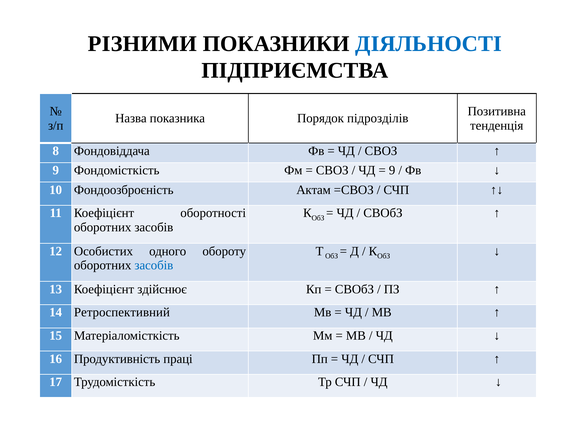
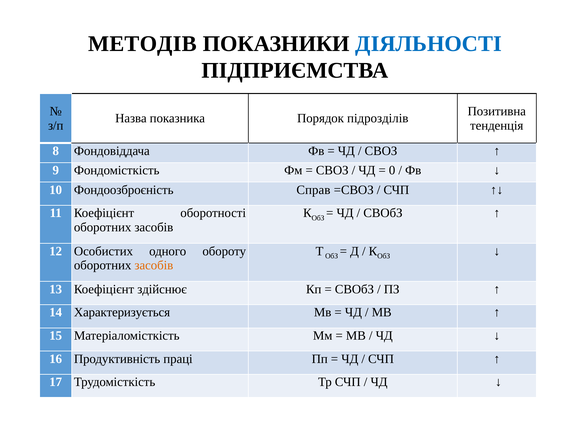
РІЗНИМИ: РІЗНИМИ -> МЕТОДІВ
9 at (392, 170): 9 -> 0
Актам: Актам -> Справ
засобів at (154, 265) colour: blue -> orange
Ретроспективний: Ретроспективний -> Характеризується
